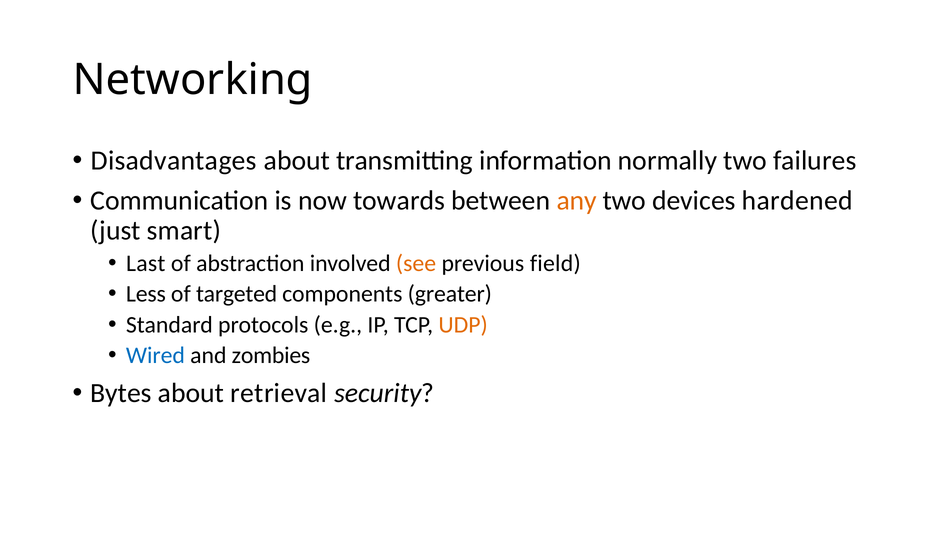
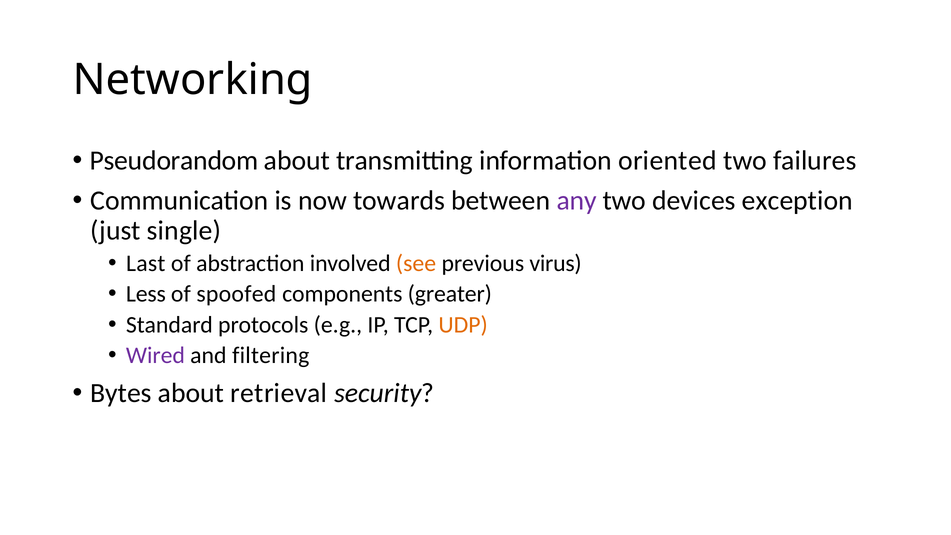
Disadvantages: Disadvantages -> Pseudorandom
normally: normally -> oriented
any colour: orange -> purple
hardened: hardened -> exception
smart: smart -> single
field: field -> virus
targeted: targeted -> spoofed
Wired colour: blue -> purple
zombies: zombies -> filtering
